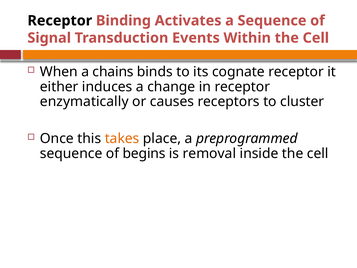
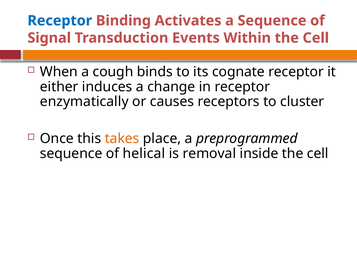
Receptor at (60, 21) colour: black -> blue
chains: chains -> cough
begins: begins -> helical
